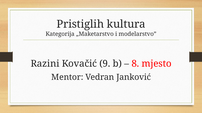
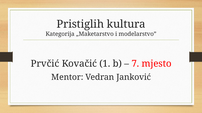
Razini: Razini -> Prvčić
9: 9 -> 1
8: 8 -> 7
